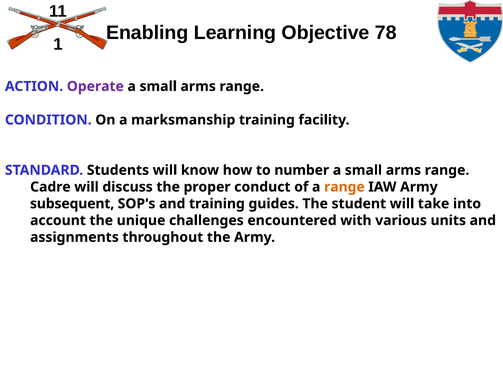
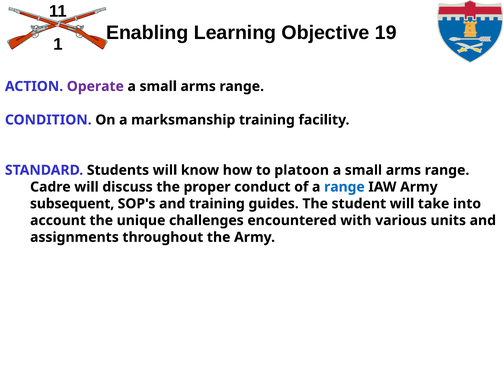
78: 78 -> 19
number: number -> platoon
range at (344, 187) colour: orange -> blue
